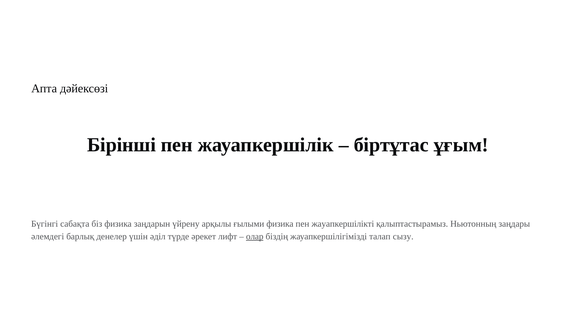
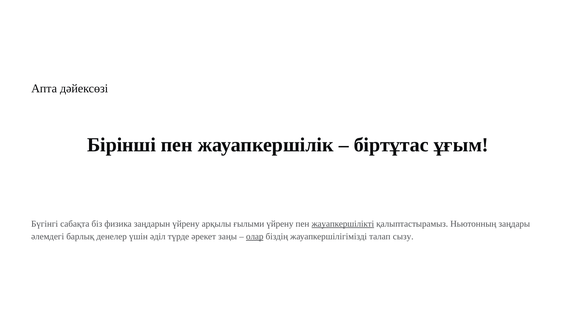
ғылыми физика: физика -> үйрену
жауапкершілікті underline: none -> present
лифт: лифт -> заңы
